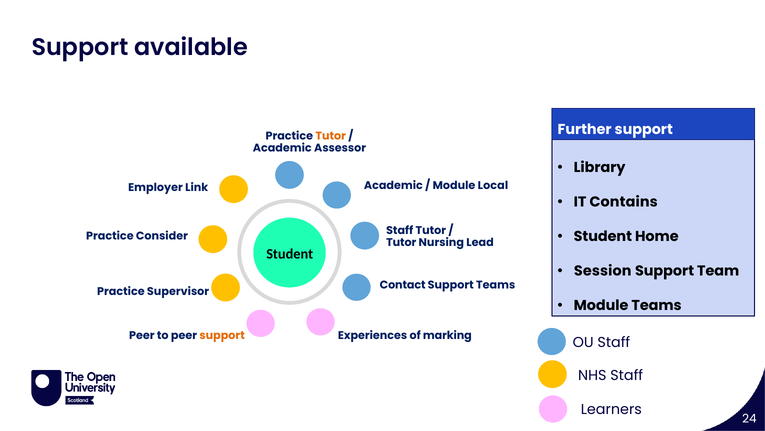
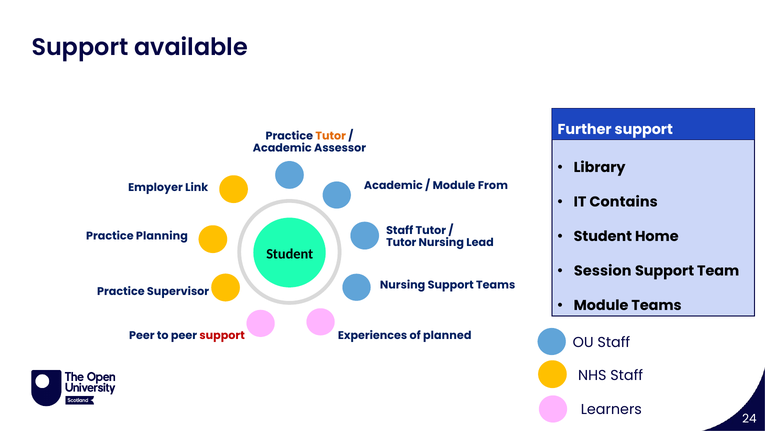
Local: Local -> From
Consider: Consider -> Planning
Contact at (403, 284): Contact -> Nursing
marking: marking -> planned
support at (222, 335) colour: orange -> red
